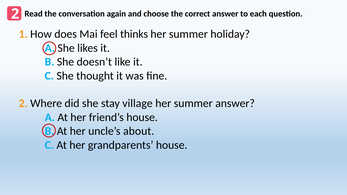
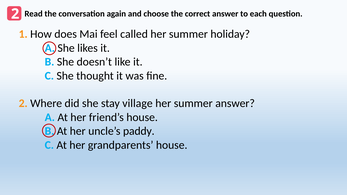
thinks: thinks -> called
about: about -> paddy
